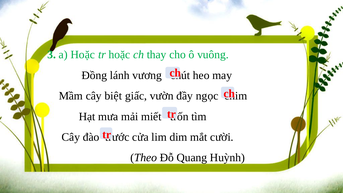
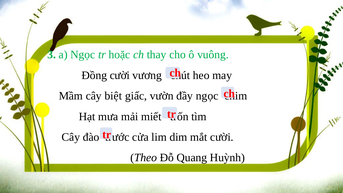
a Hoặc: Hoặc -> Ngọc
Đồng lánh: lánh -> cười
